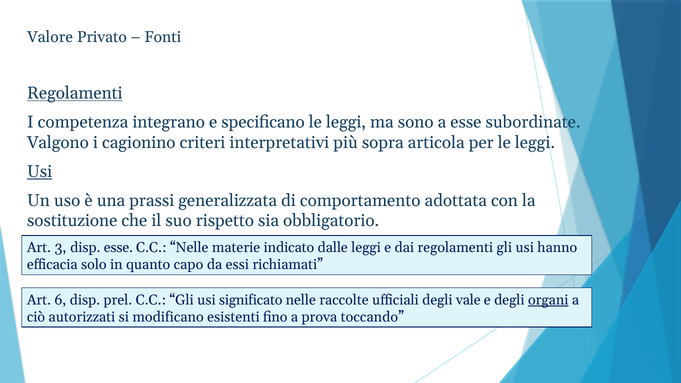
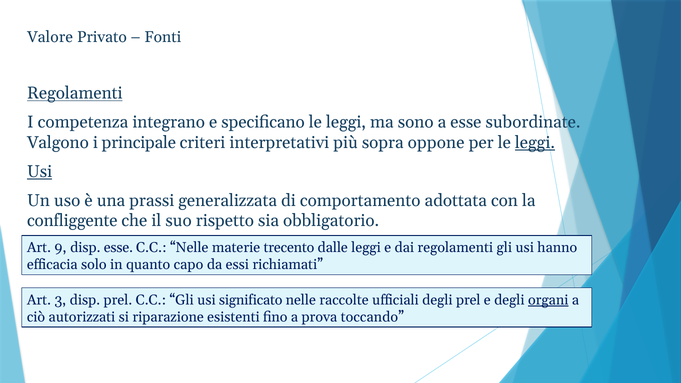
cagionino: cagionino -> principale
articola: articola -> oppone
leggi at (535, 143) underline: none -> present
sostituzione: sostituzione -> confliggente
3: 3 -> 9
indicato: indicato -> trecento
6: 6 -> 3
degli vale: vale -> prel
modificano: modificano -> riparazione
